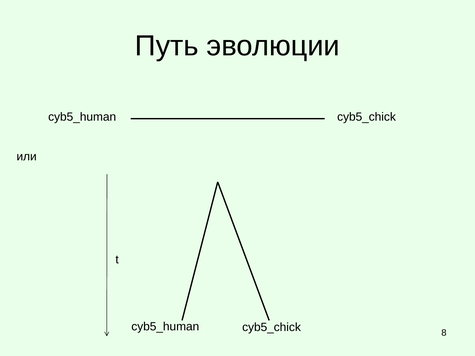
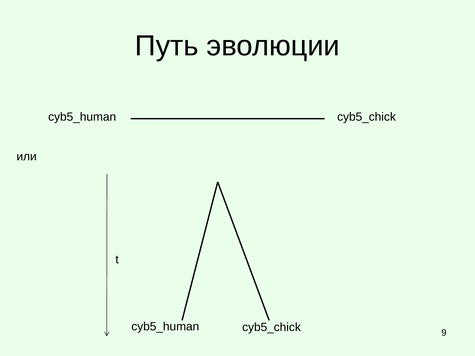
8: 8 -> 9
